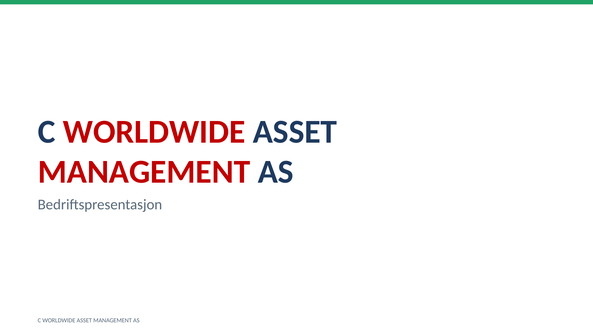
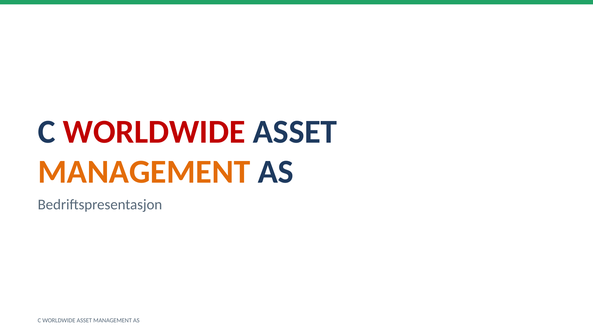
MANAGEMENT at (144, 172) colour: red -> orange
